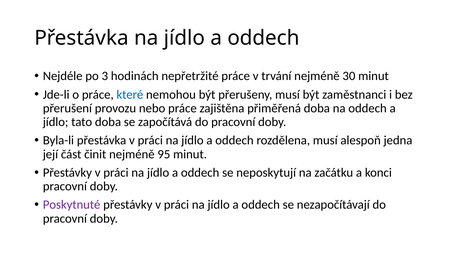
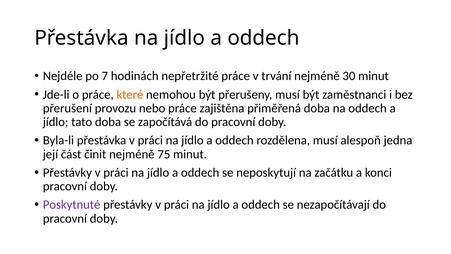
3: 3 -> 7
které colour: blue -> orange
95: 95 -> 75
